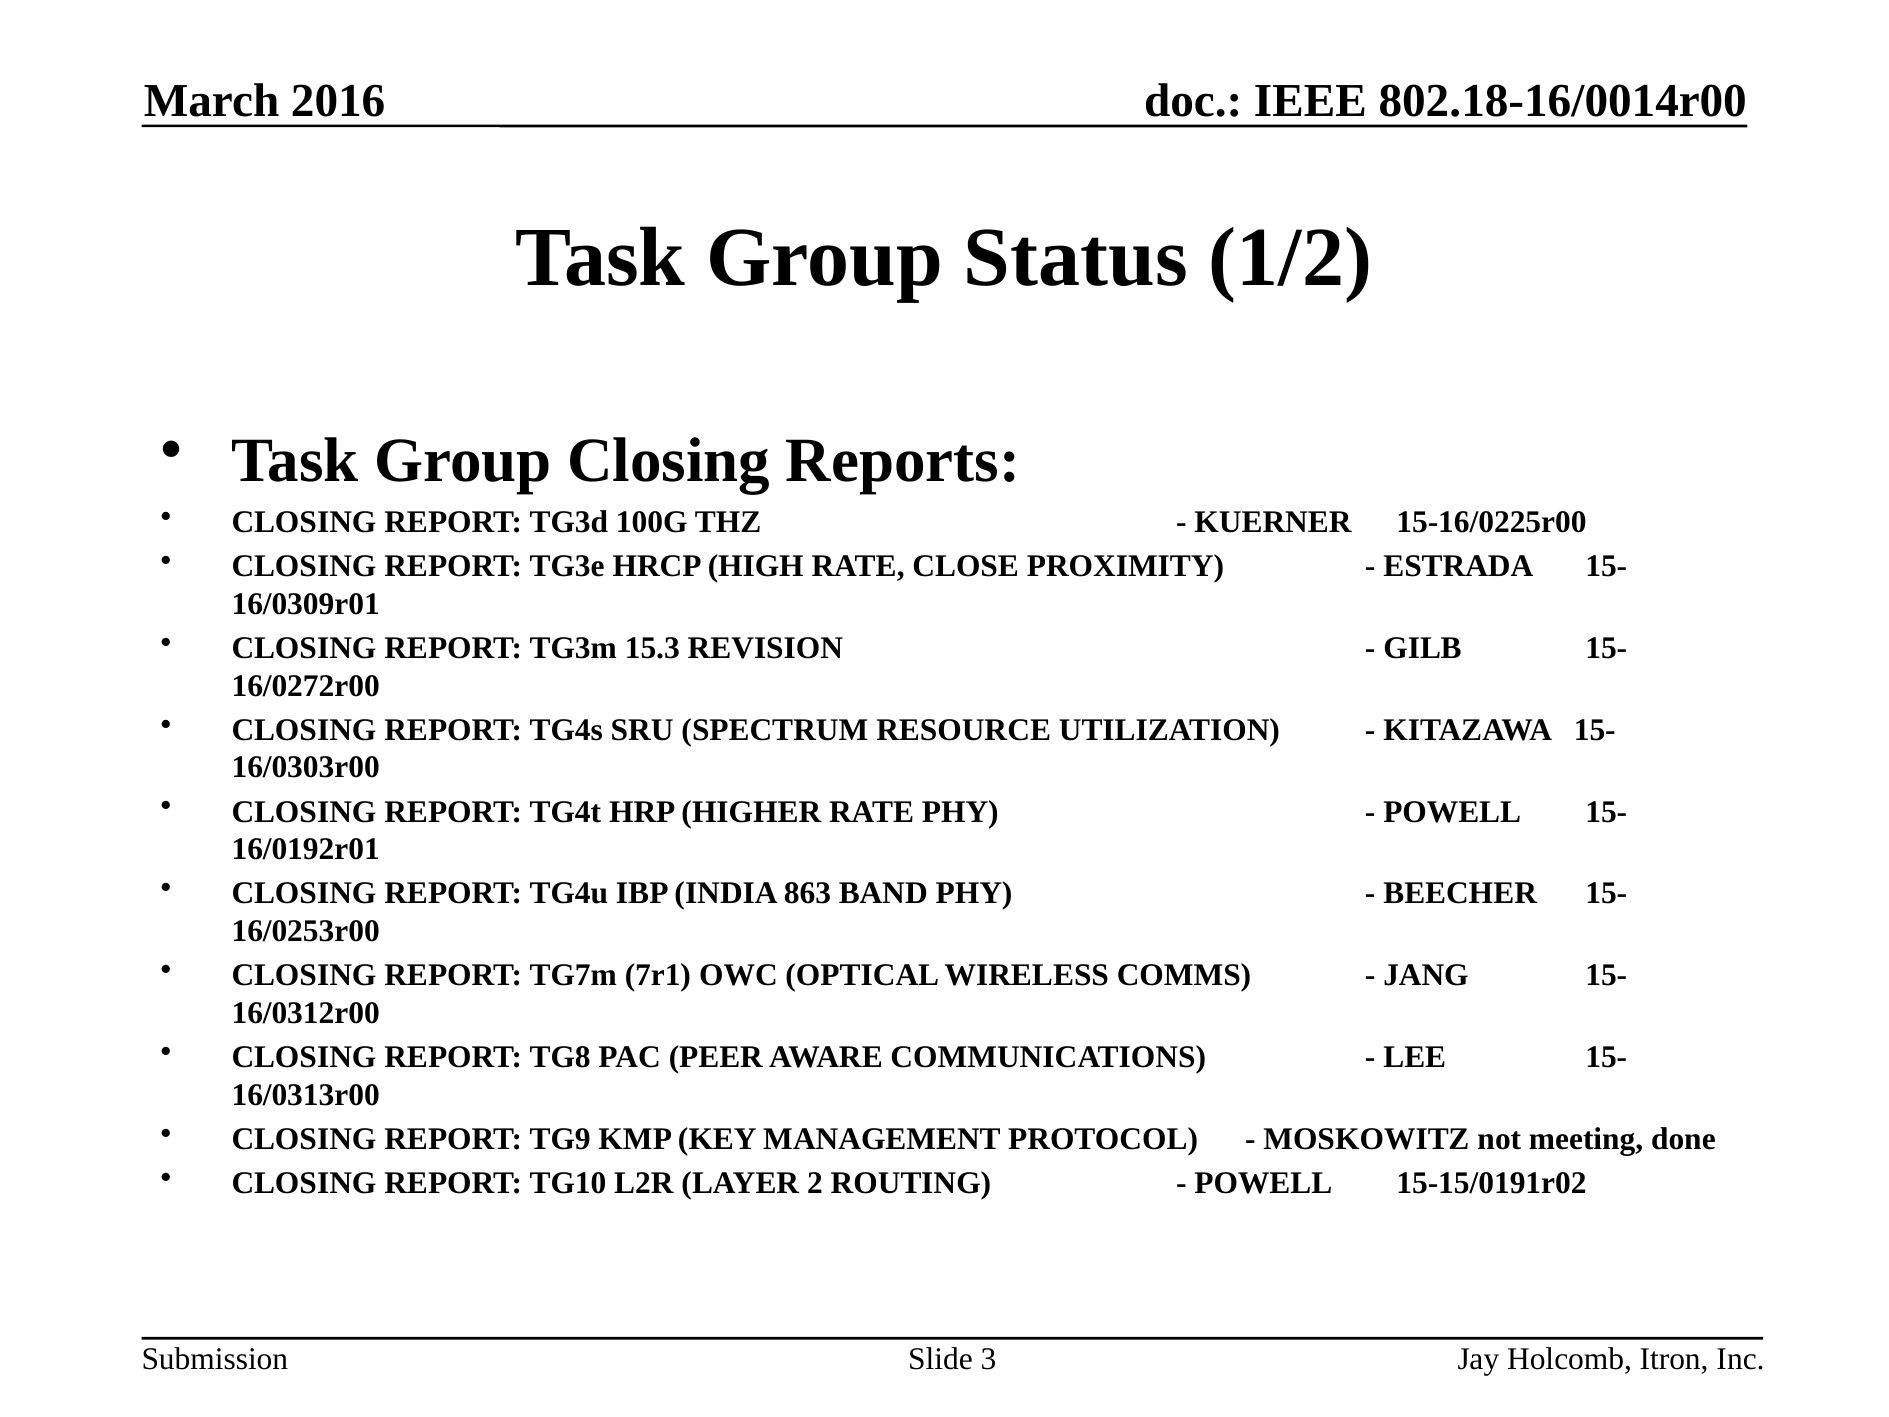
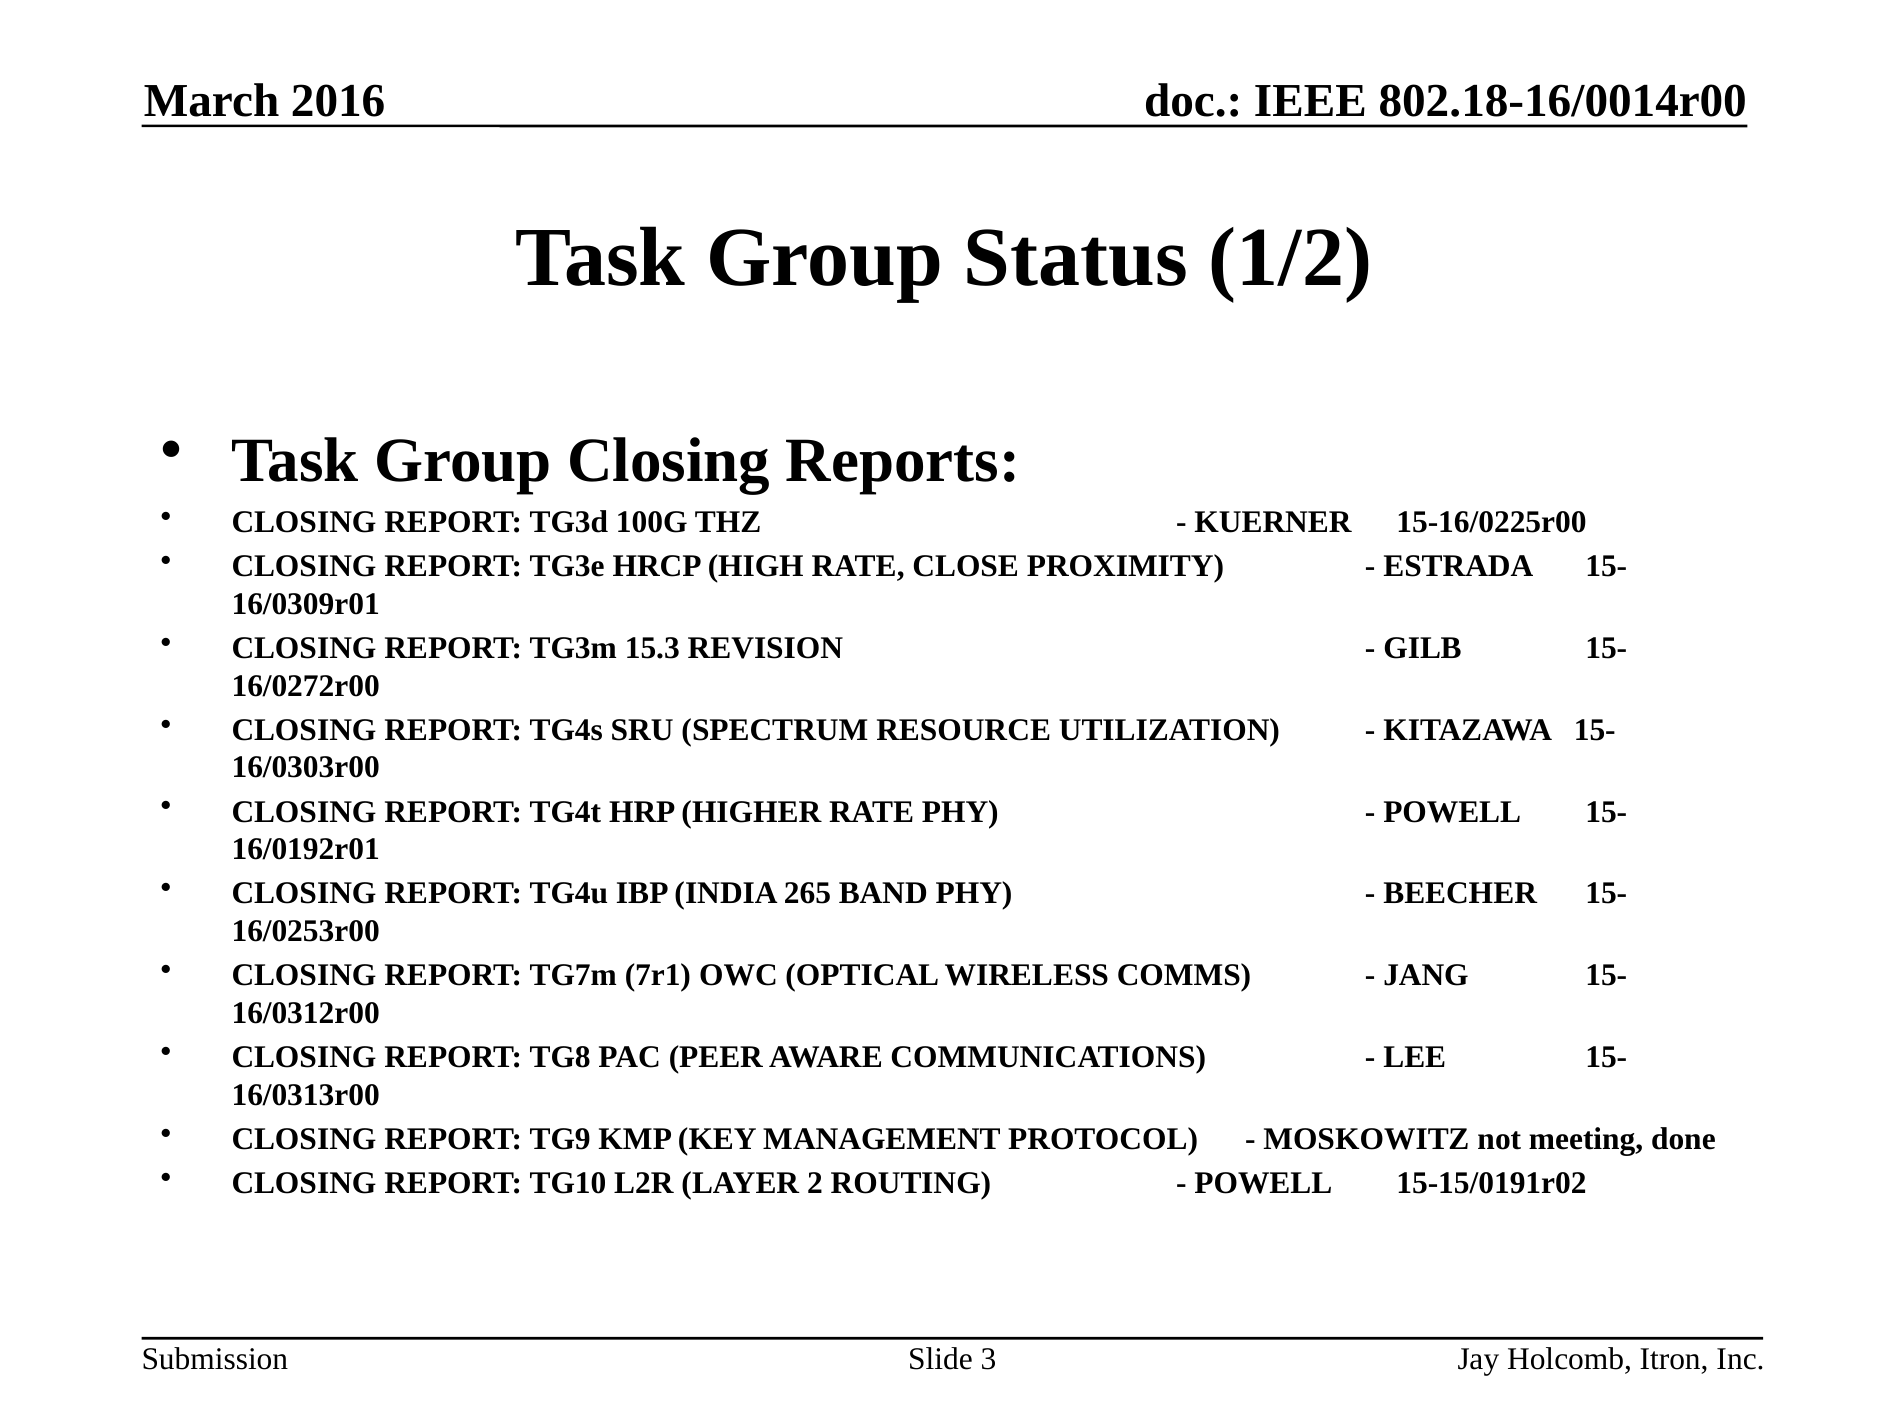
863: 863 -> 265
